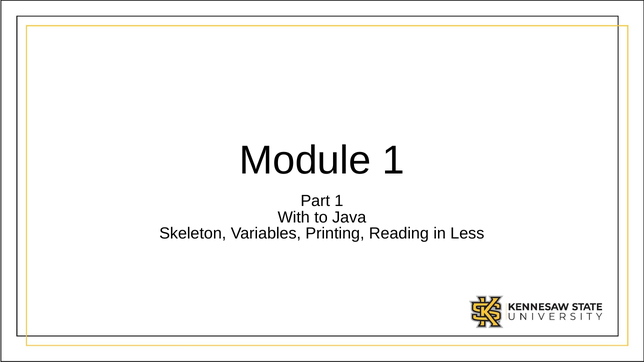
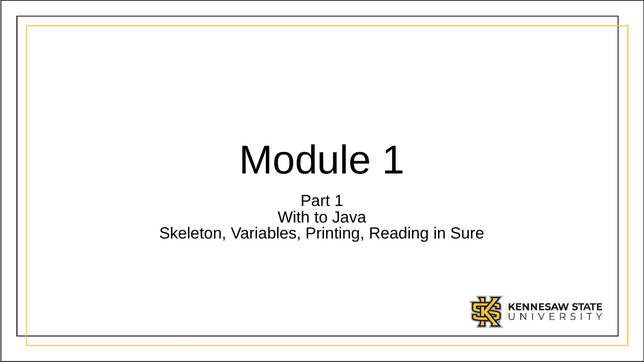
Less: Less -> Sure
